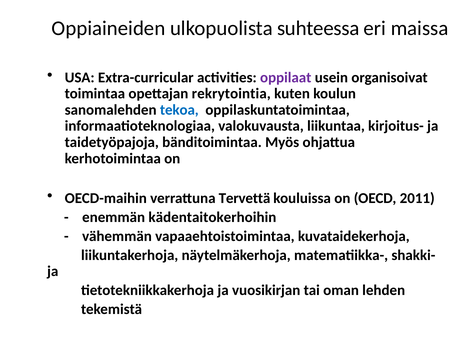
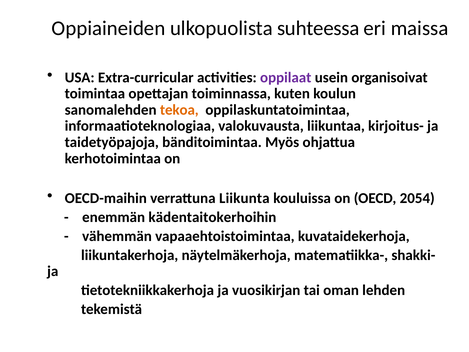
rekrytointia: rekrytointia -> toiminnassa
tekoa colour: blue -> orange
Tervettä: Tervettä -> Liikunta
2011: 2011 -> 2054
